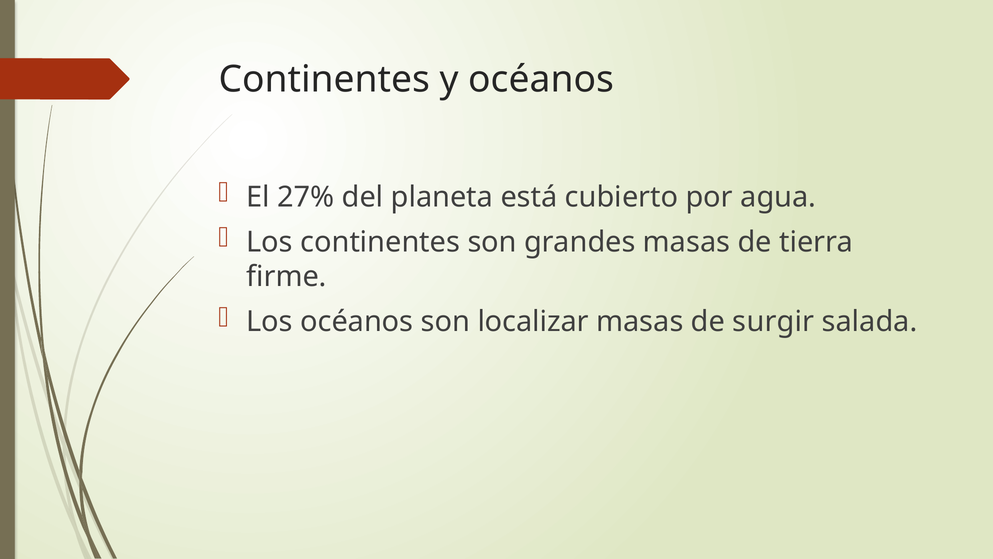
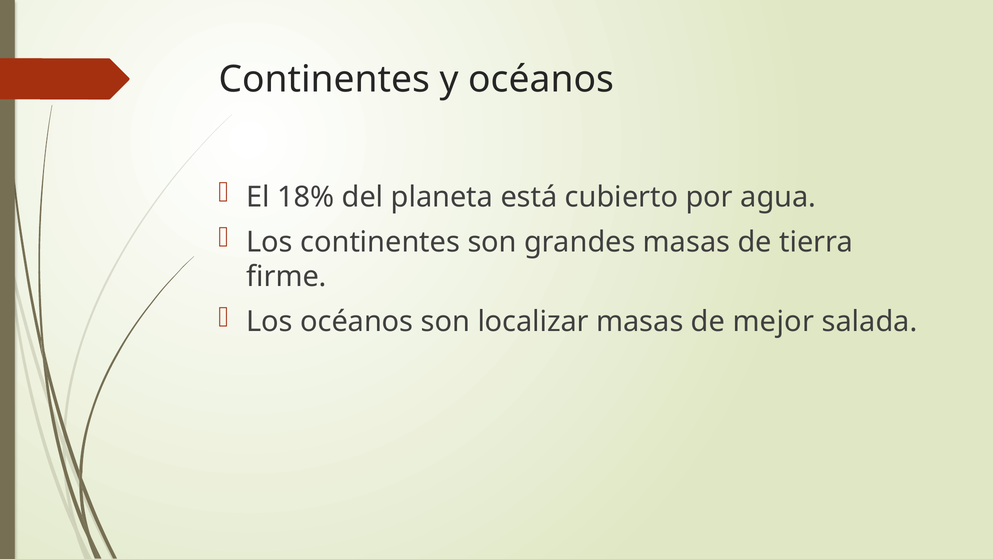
27%: 27% -> 18%
surgir: surgir -> mejor
